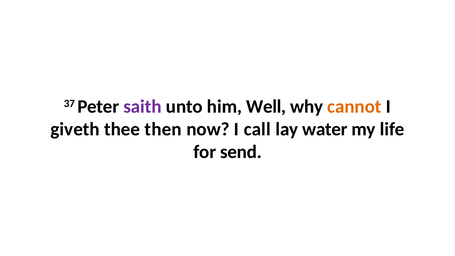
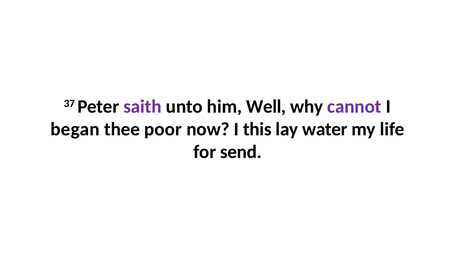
cannot colour: orange -> purple
giveth: giveth -> began
then: then -> poor
call: call -> this
